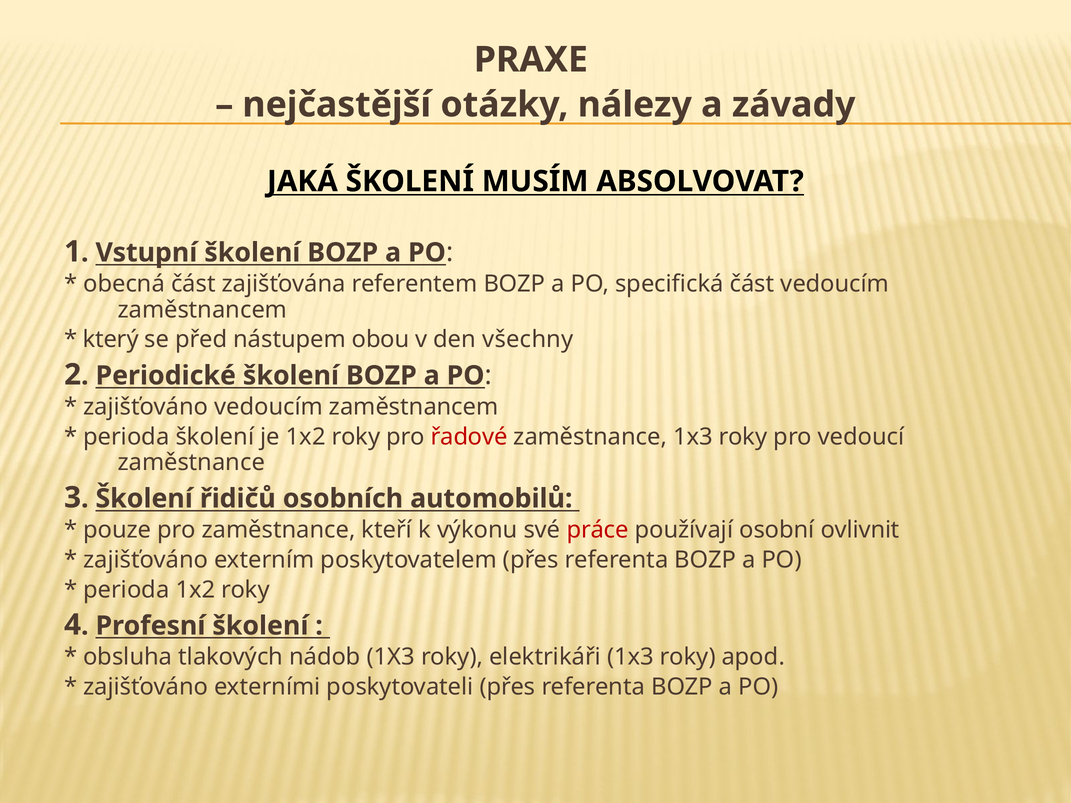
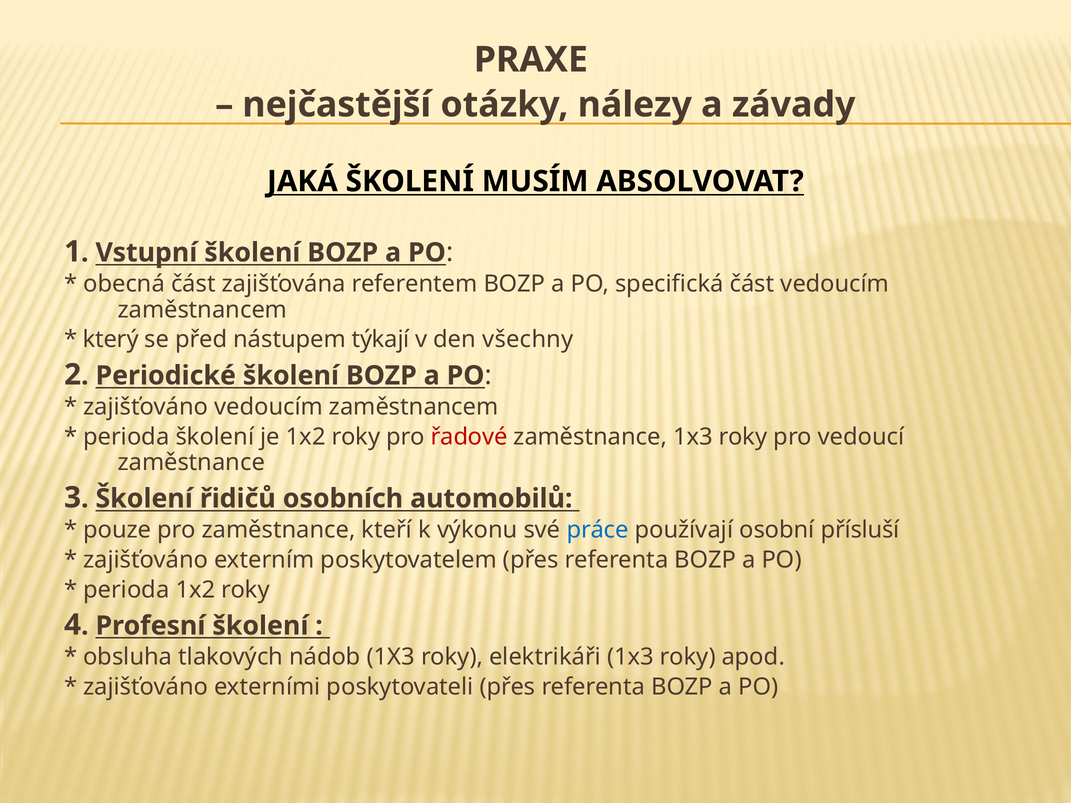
obou: obou -> týkají
práce colour: red -> blue
ovlivnit: ovlivnit -> přísluší
